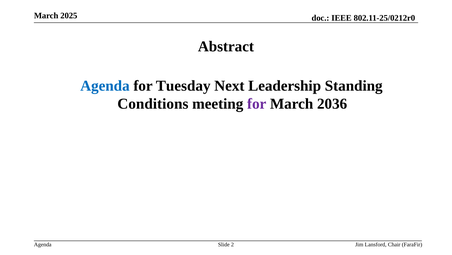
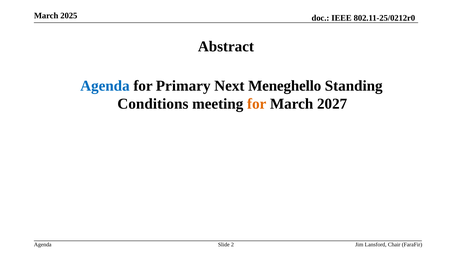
Tuesday: Tuesday -> Primary
Leadership: Leadership -> Meneghello
for at (257, 104) colour: purple -> orange
2036: 2036 -> 2027
